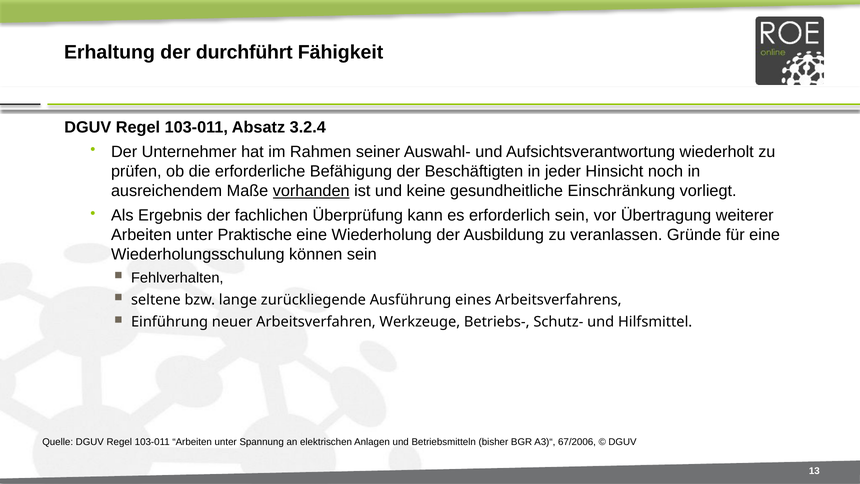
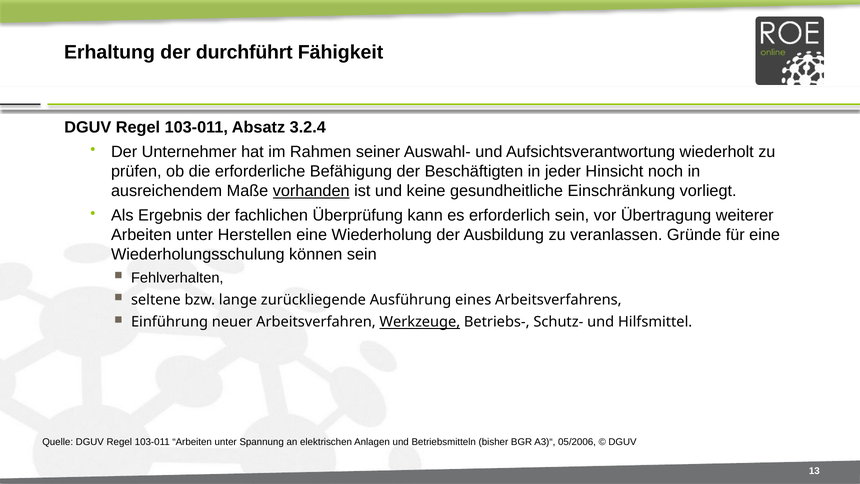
Praktische: Praktische -> Herstellen
Werkzeuge underline: none -> present
67/2006: 67/2006 -> 05/2006
